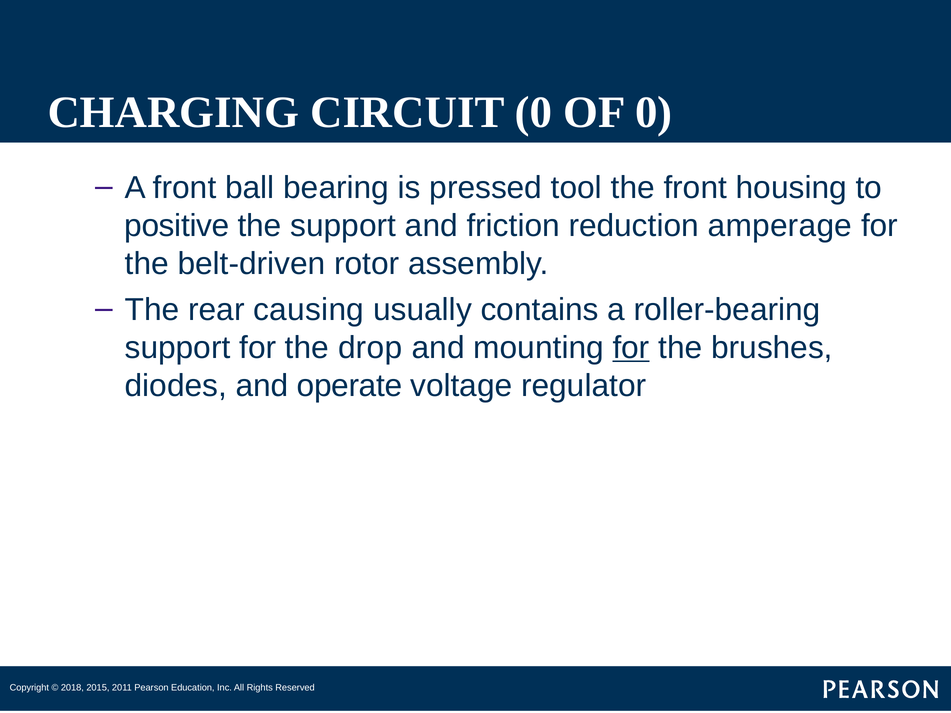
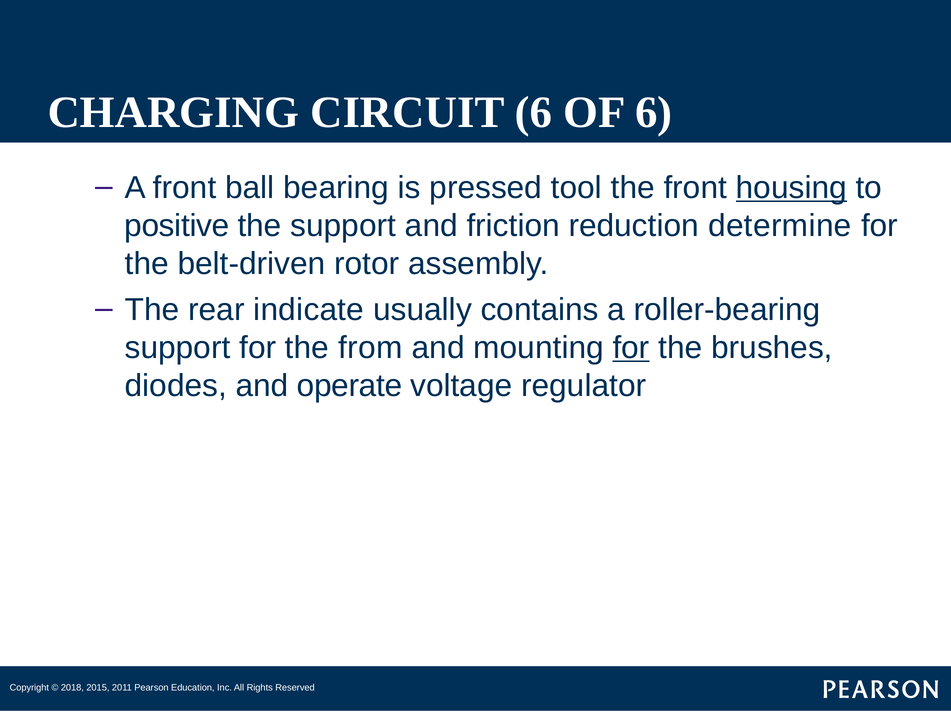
CIRCUIT 0: 0 -> 6
OF 0: 0 -> 6
housing underline: none -> present
amperage: amperage -> determine
causing: causing -> indicate
drop: drop -> from
